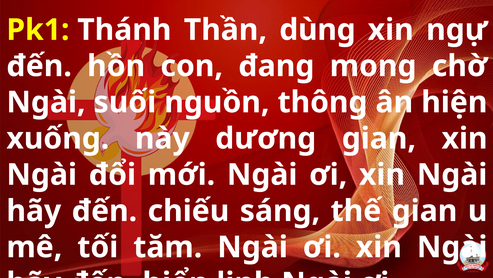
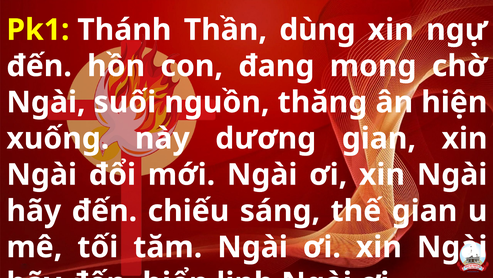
thông: thông -> thăng
